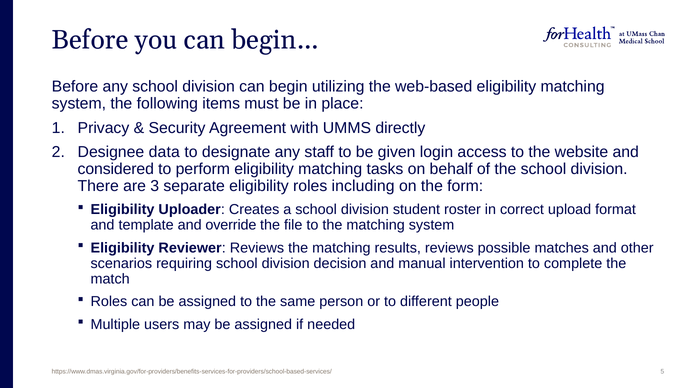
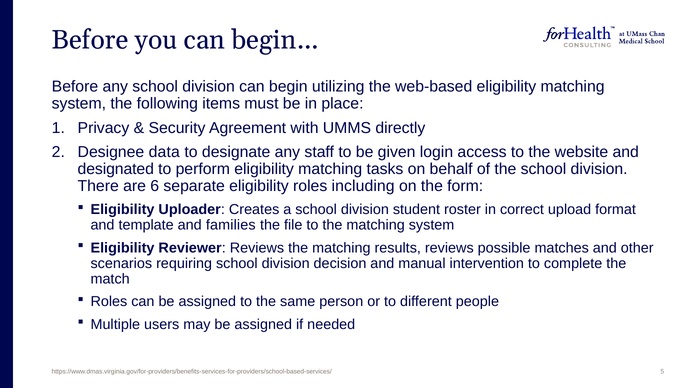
considered: considered -> designated
3: 3 -> 6
override: override -> families
